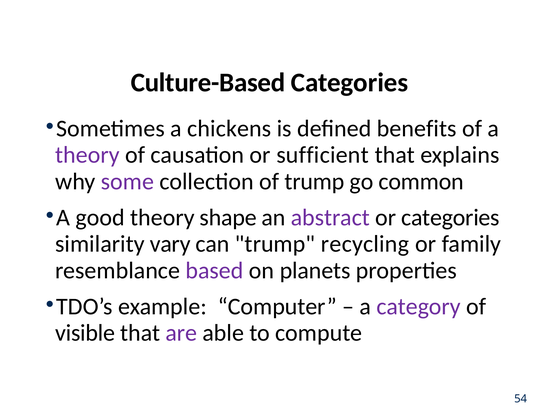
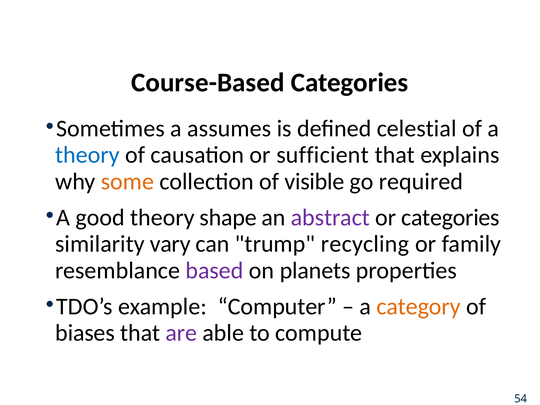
Culture-Based: Culture-Based -> Course-Based
chickens: chickens -> assumes
benefits: benefits -> celestial
theory at (88, 155) colour: purple -> blue
some colour: purple -> orange
of trump: trump -> visible
common: common -> required
category colour: purple -> orange
visible: visible -> biases
